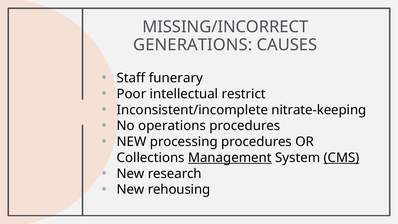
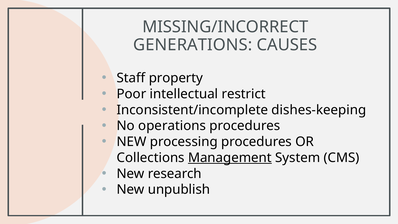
funerary: funerary -> property
nitrate-keeping: nitrate-keeping -> dishes-keeping
CMS underline: present -> none
rehousing: rehousing -> unpublish
